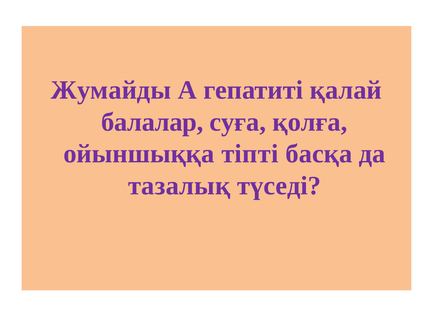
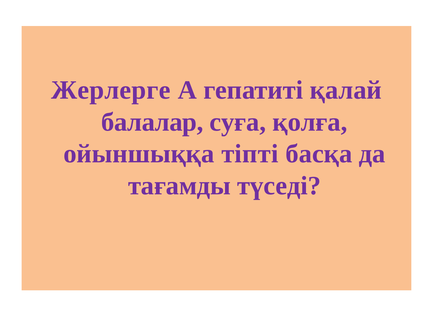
Жумайды: Жумайды -> Жерлерге
тазалық: тазалық -> тағамды
